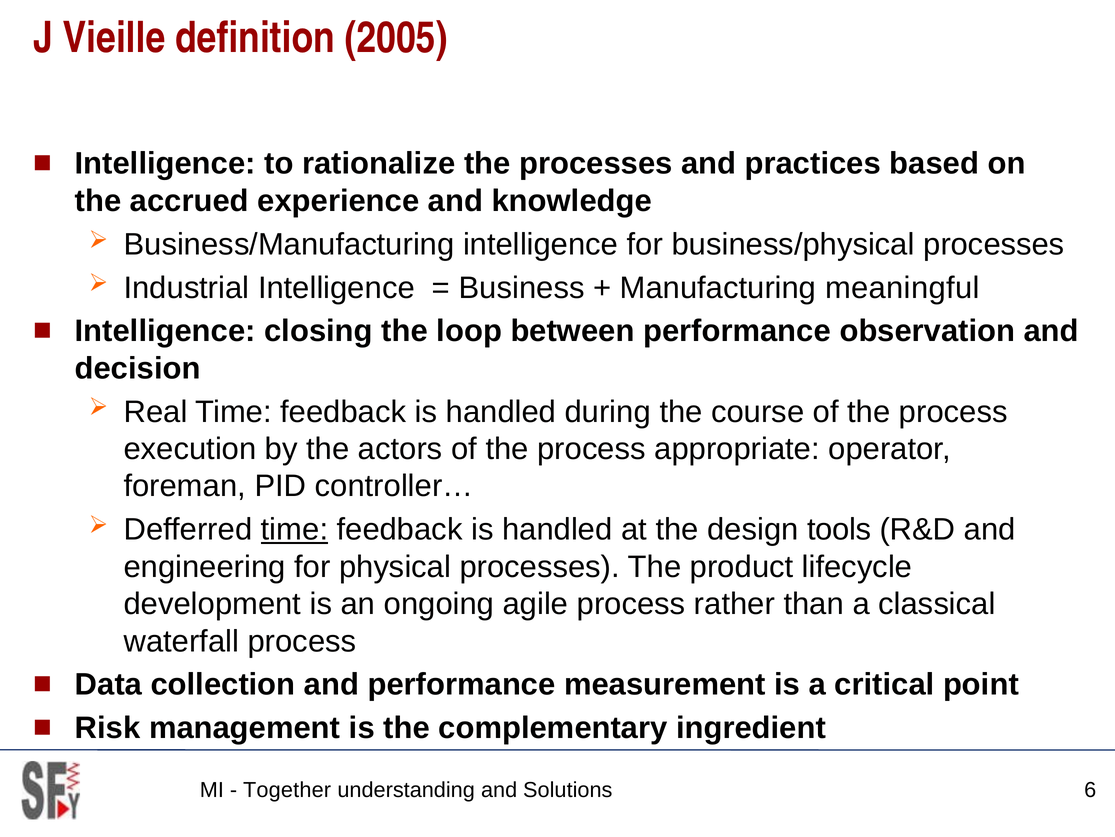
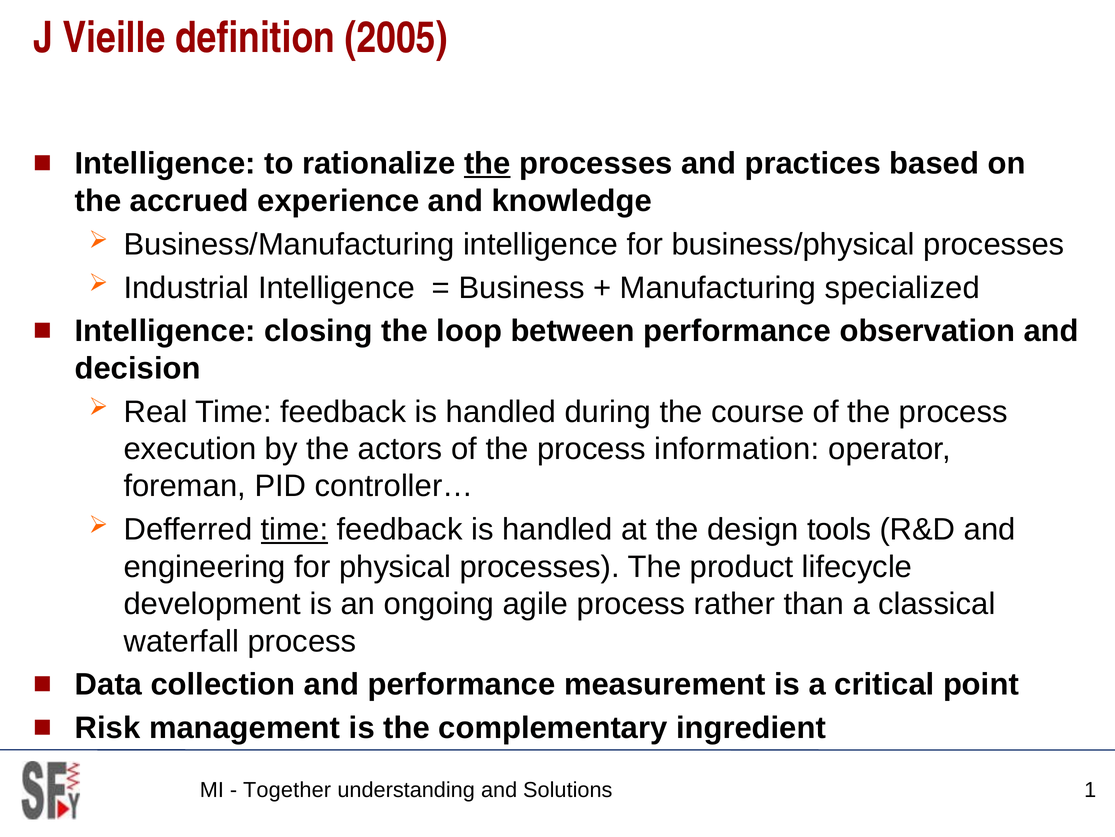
the at (487, 164) underline: none -> present
meaningful: meaningful -> specialized
appropriate: appropriate -> information
6: 6 -> 1
